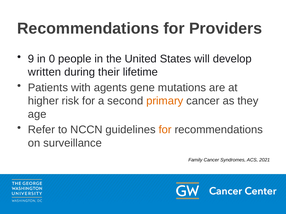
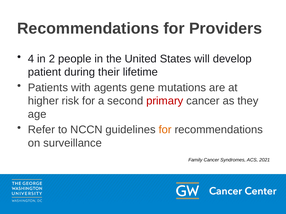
9: 9 -> 4
0: 0 -> 2
written: written -> patient
primary colour: orange -> red
